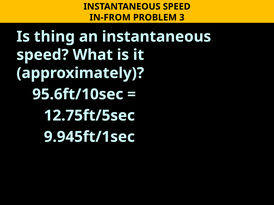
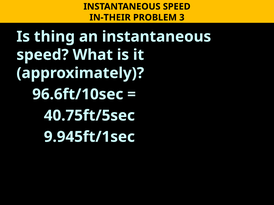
IN-FROM: IN-FROM -> IN-THEIR
95.6ft/10sec: 95.6ft/10sec -> 96.6ft/10sec
12.75ft/5sec: 12.75ft/5sec -> 40.75ft/5sec
